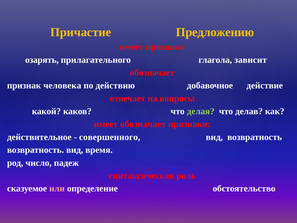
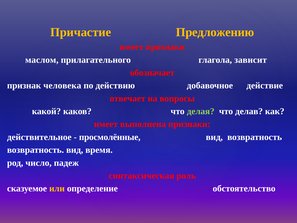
озарять: озарять -> маслом
имеет обозначает: обозначает -> выполнена
совершенного: совершенного -> просмолённые
или colour: pink -> yellow
